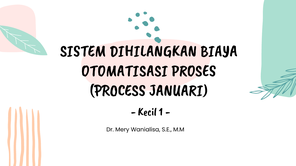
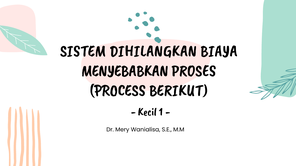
OTOMATISASI: OTOMATISASI -> MENYEBABKAN
JANUARI: JANUARI -> BERIKUT
